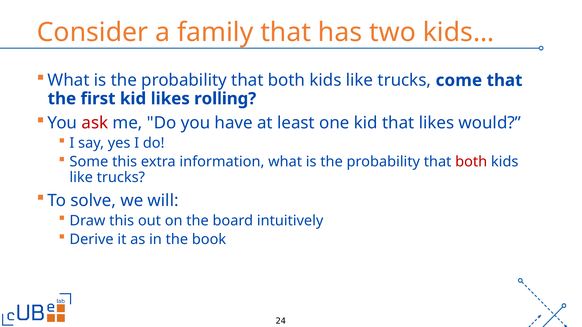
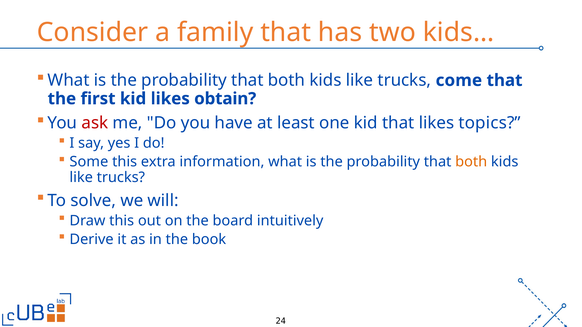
rolling: rolling -> obtain
would: would -> topics
both at (471, 162) colour: red -> orange
